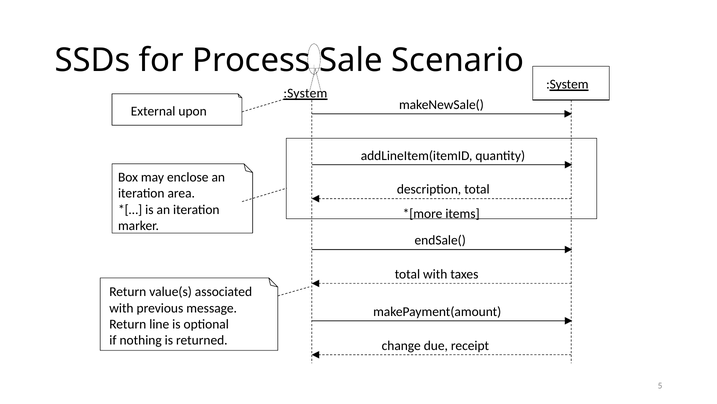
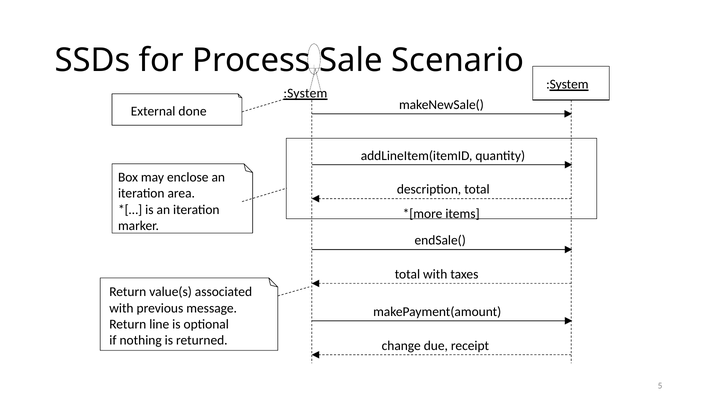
upon: upon -> done
